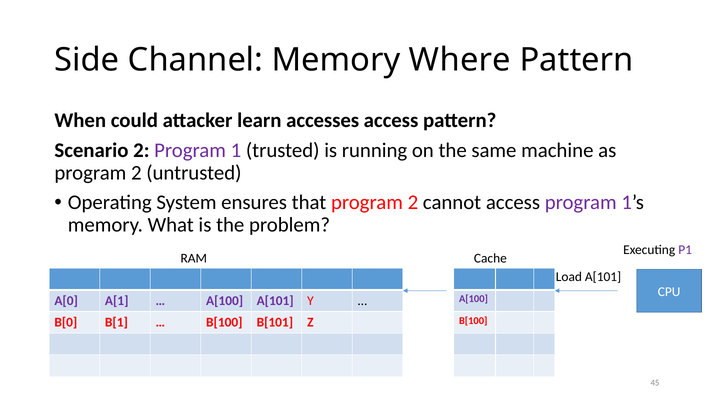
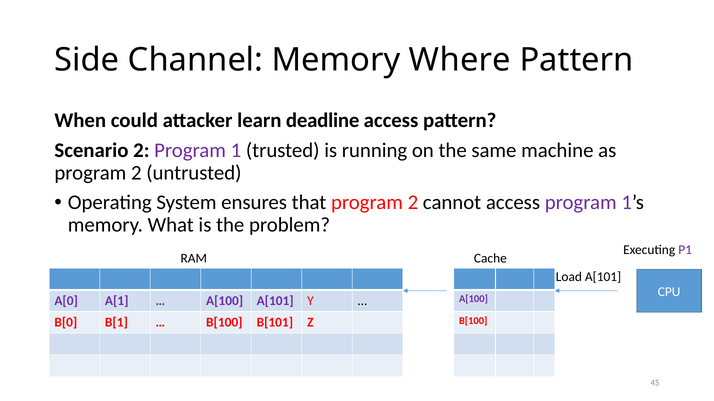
accesses: accesses -> deadline
